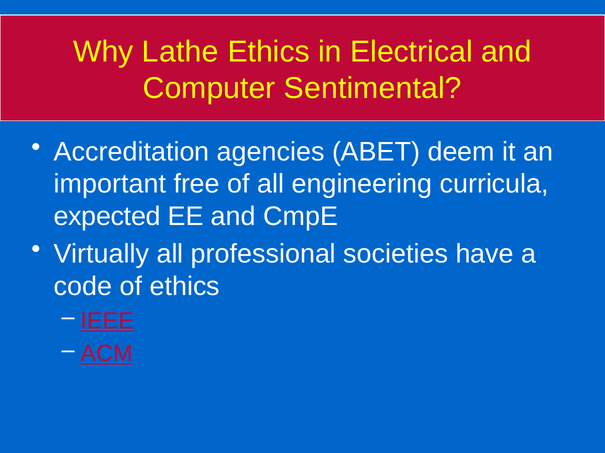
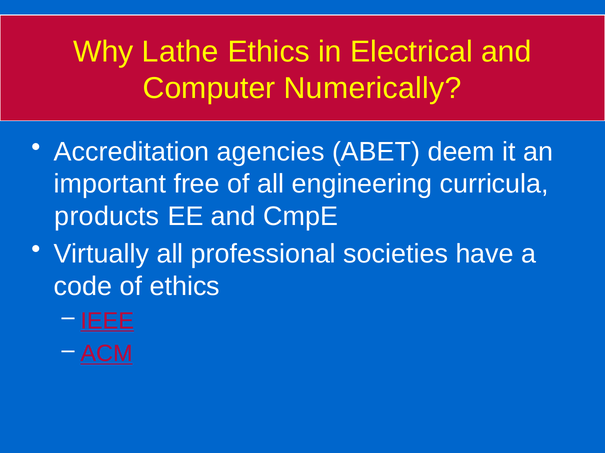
Sentimental: Sentimental -> Numerically
expected: expected -> products
